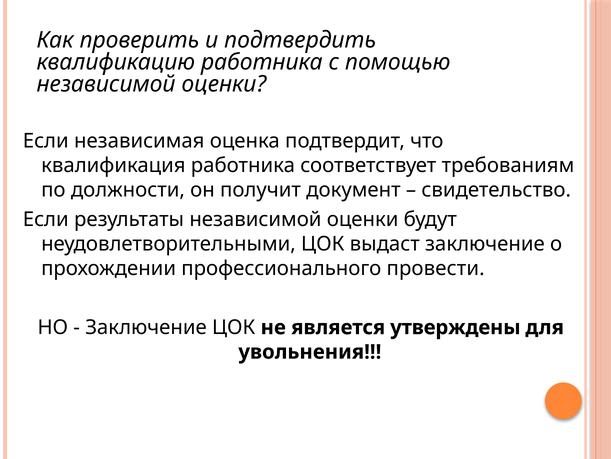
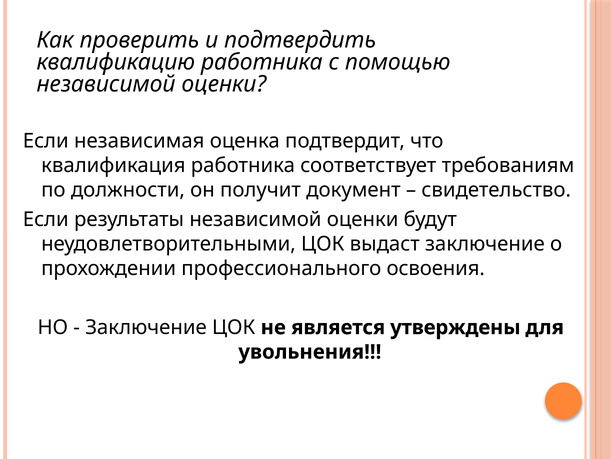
провести: провести -> освоения
